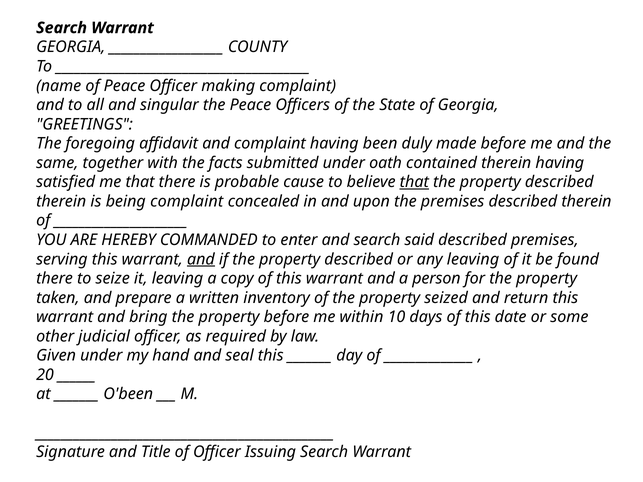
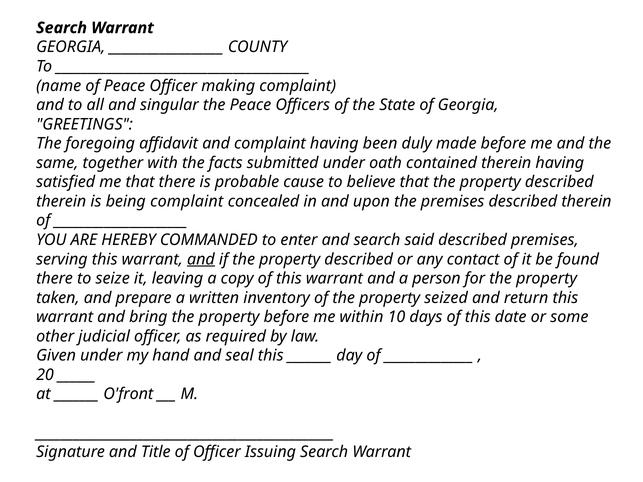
that at (414, 182) underline: present -> none
any leaving: leaving -> contact
O'been: O'been -> O'front
